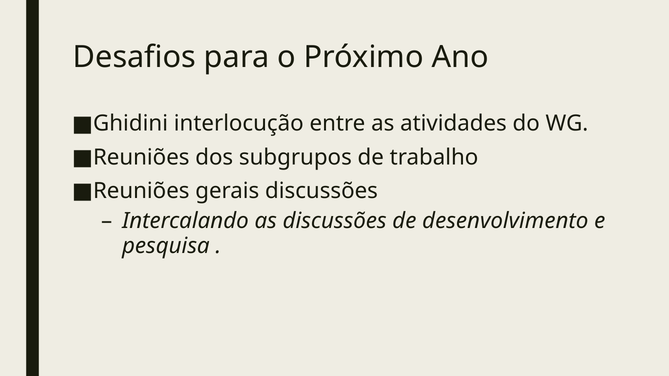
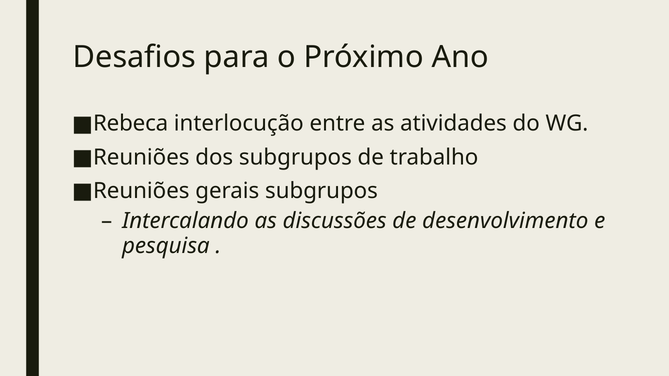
Ghidini: Ghidini -> Rebeca
gerais discussões: discussões -> subgrupos
